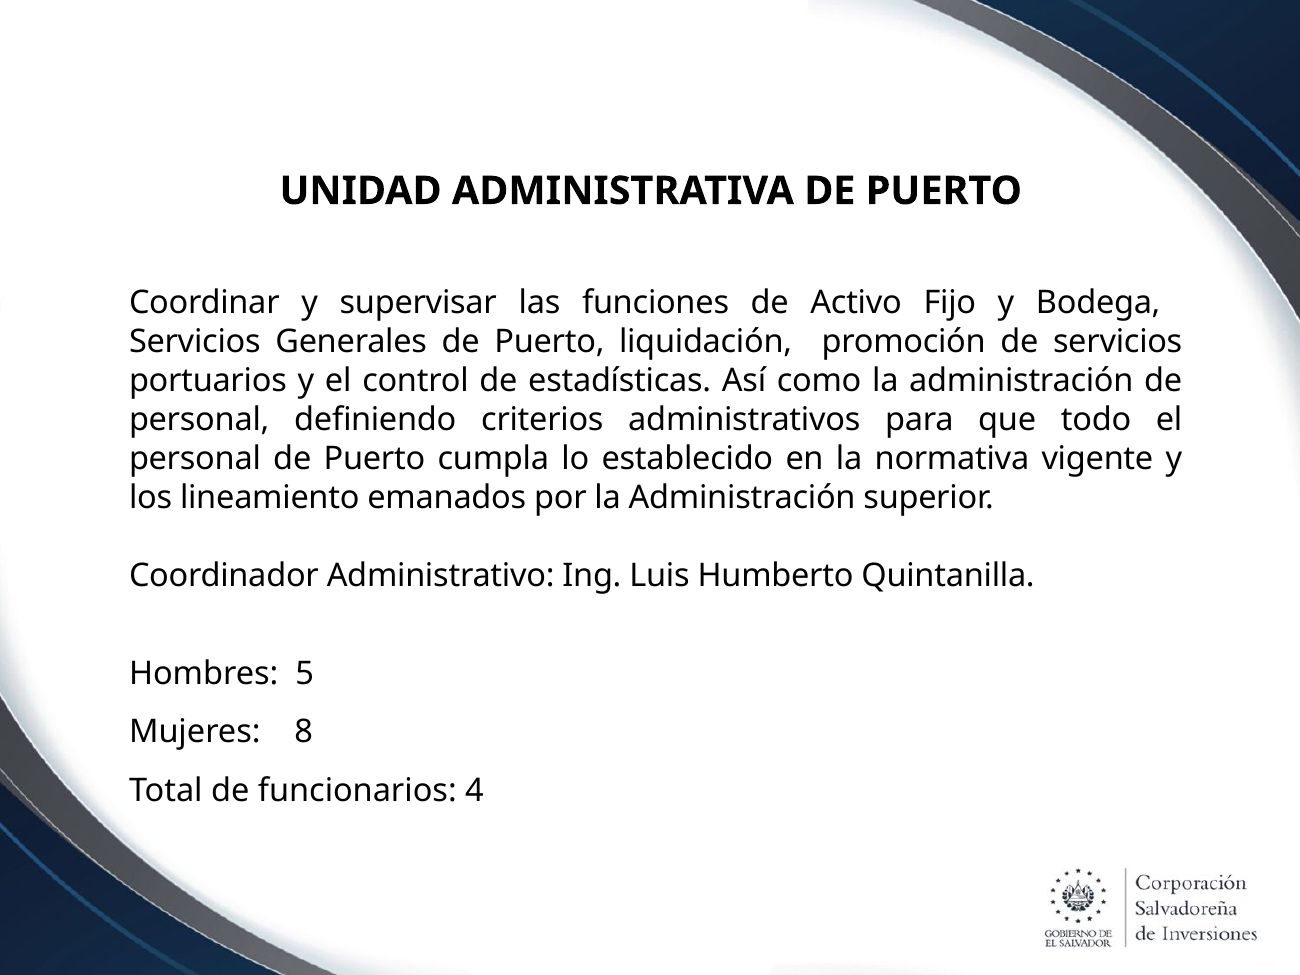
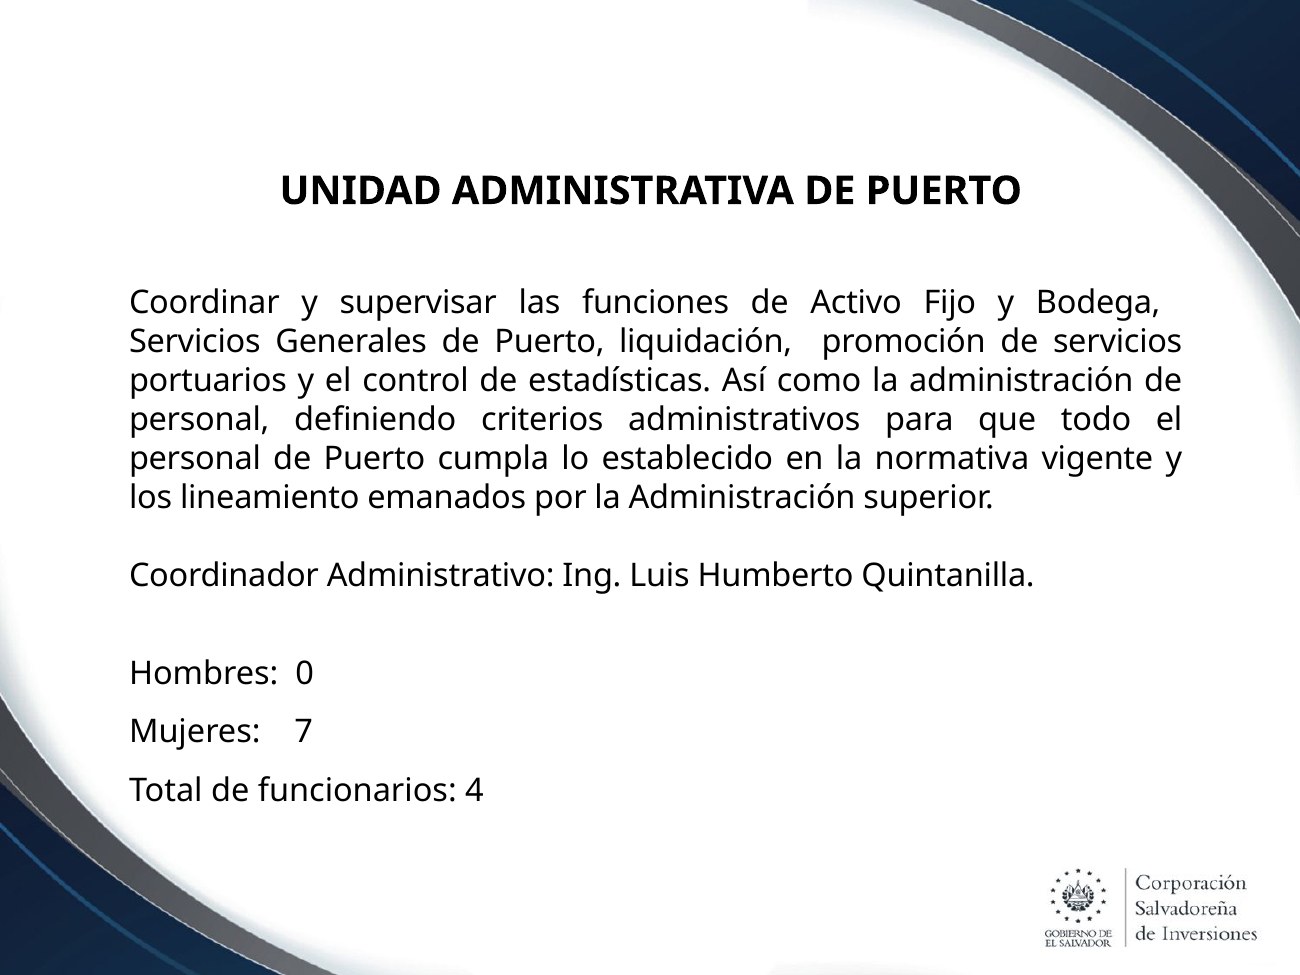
5: 5 -> 0
8: 8 -> 7
